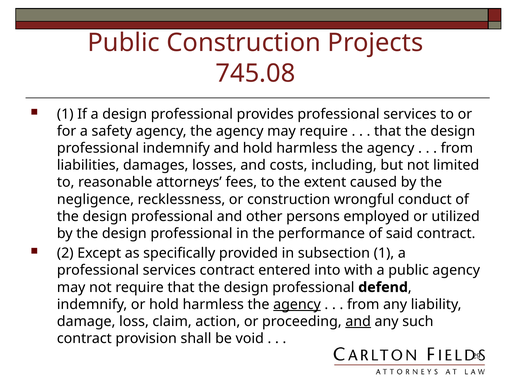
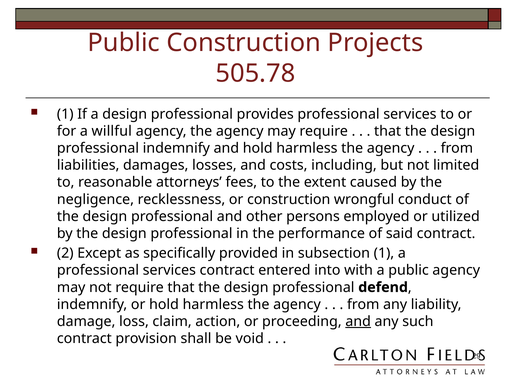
745.08: 745.08 -> 505.78
safety: safety -> willful
agency at (297, 305) underline: present -> none
